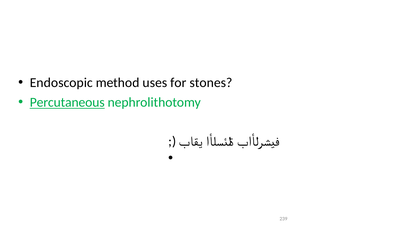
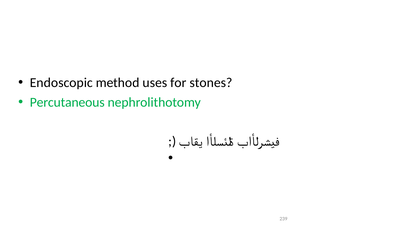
Percutaneous underline: present -> none
